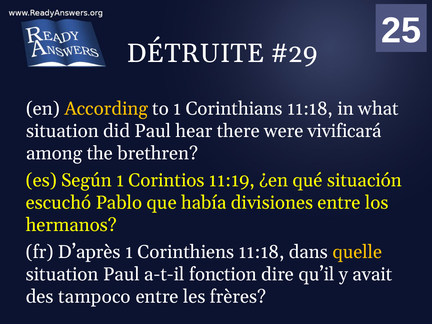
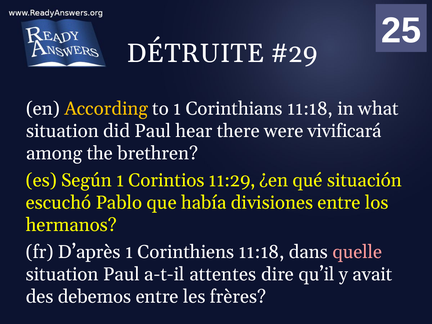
11:19: 11:19 -> 11:29
quelle colour: yellow -> pink
fonction: fonction -> attentes
tampoco: tampoco -> debemos
